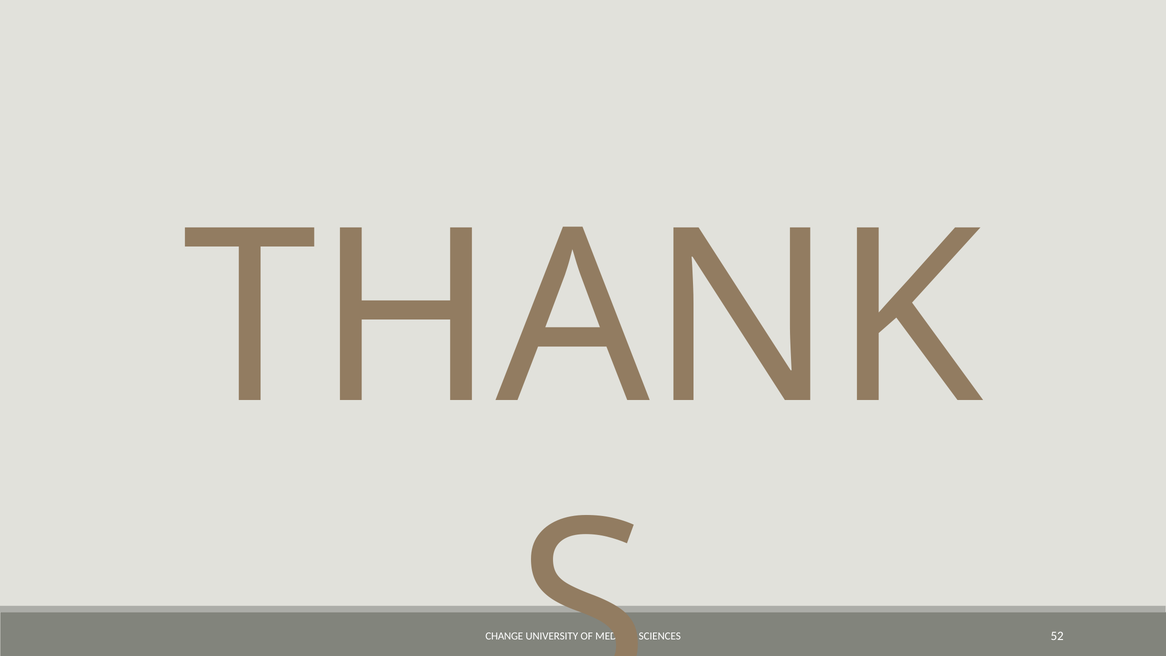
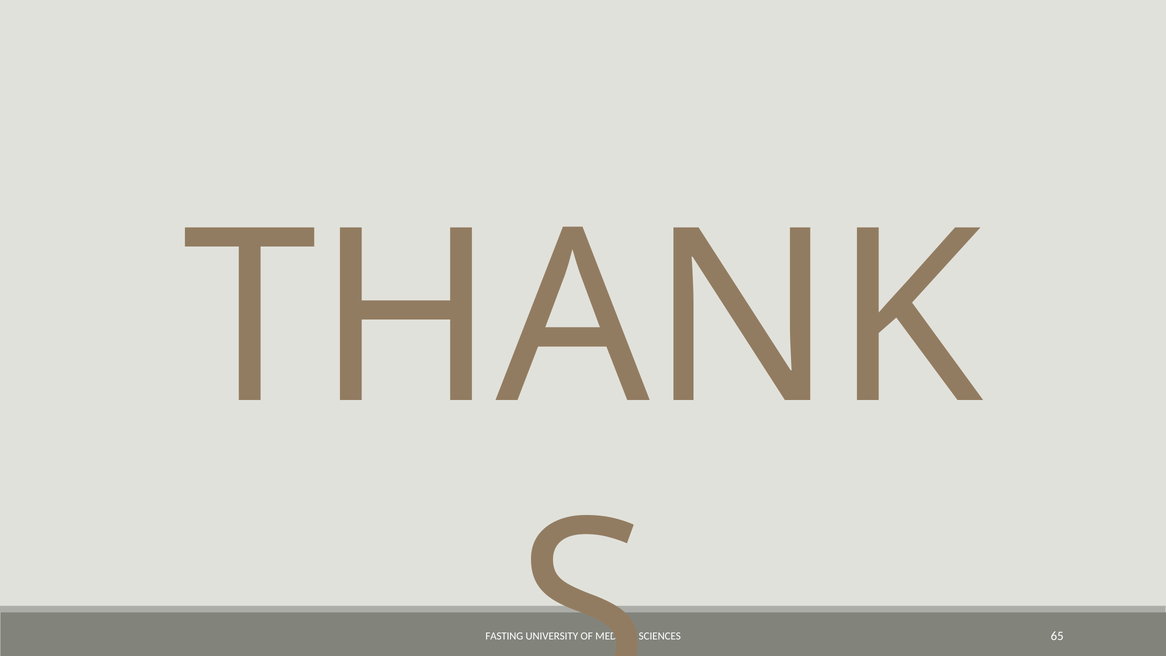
CHANGE: CHANGE -> FASTING
52: 52 -> 65
